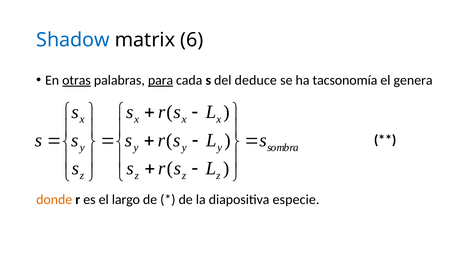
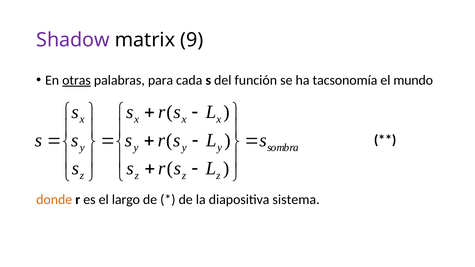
Shadow colour: blue -> purple
6: 6 -> 9
para underline: present -> none
deduce: deduce -> función
genera: genera -> mundo
especie: especie -> sistema
